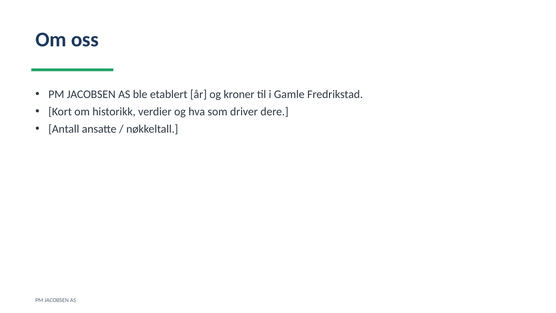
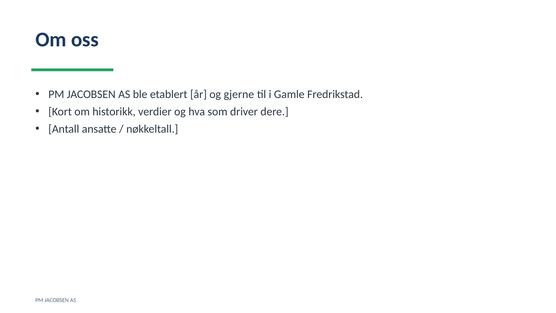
kroner: kroner -> gjerne
